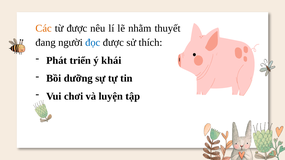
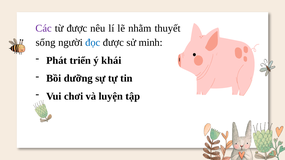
Các colour: orange -> purple
đang: đang -> sống
thích: thích -> minh
